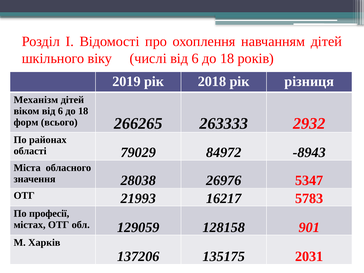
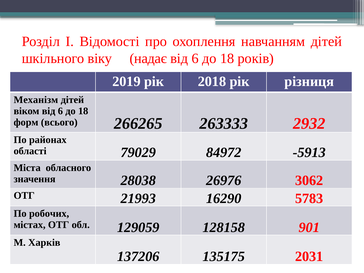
числі: числі -> надає
-8943: -8943 -> -5913
5347: 5347 -> 3062
16217: 16217 -> 16290
професії: професії -> робочих
